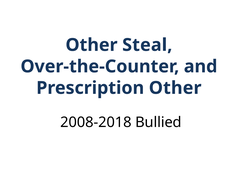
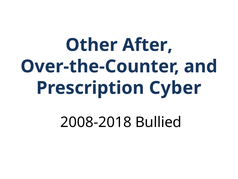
Steal: Steal -> After
Prescription Other: Other -> Cyber
